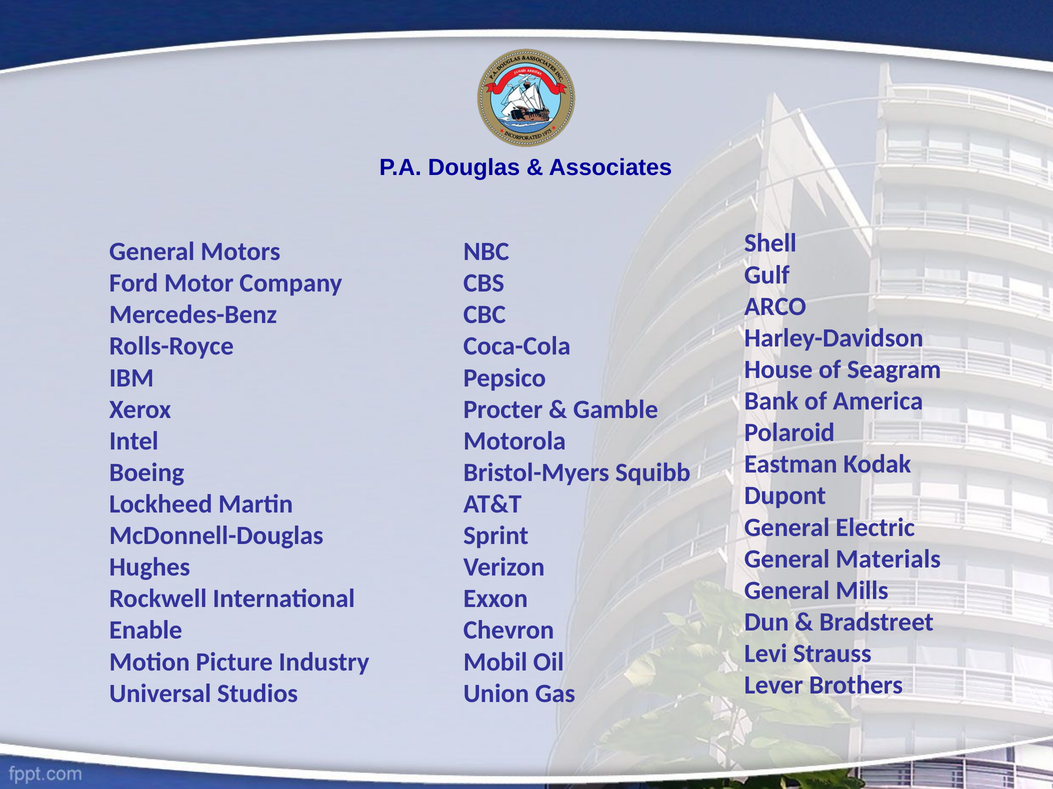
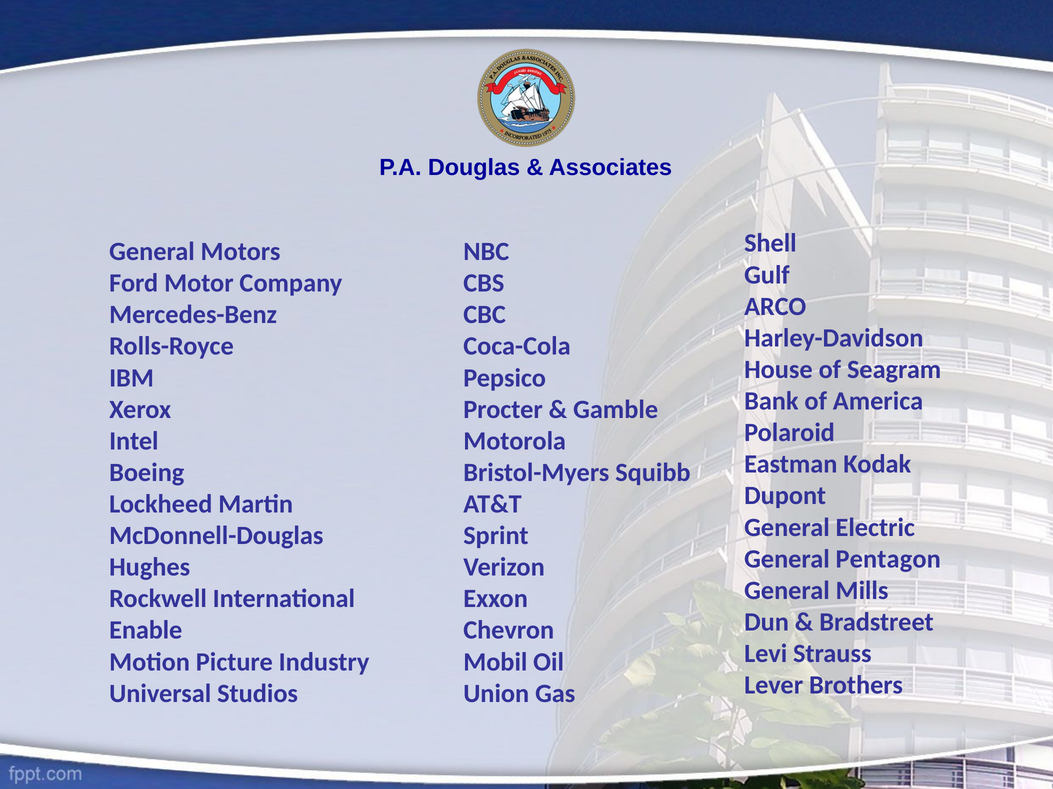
Materials: Materials -> Pentagon
